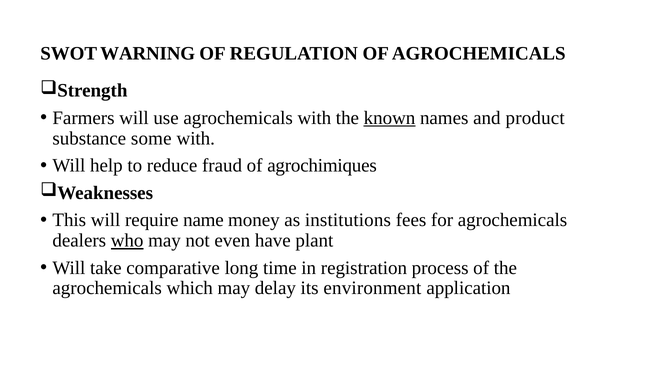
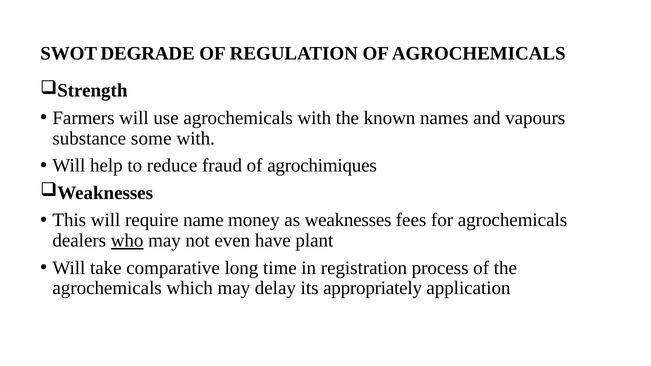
WARNING: WARNING -> DEGRADE
known underline: present -> none
product: product -> vapours
institutions: institutions -> weaknesses
environment: environment -> appropriately
